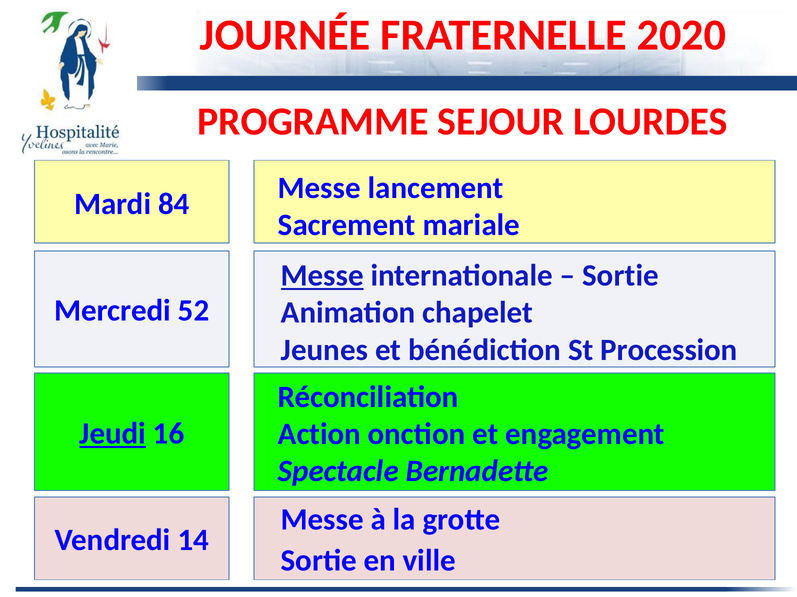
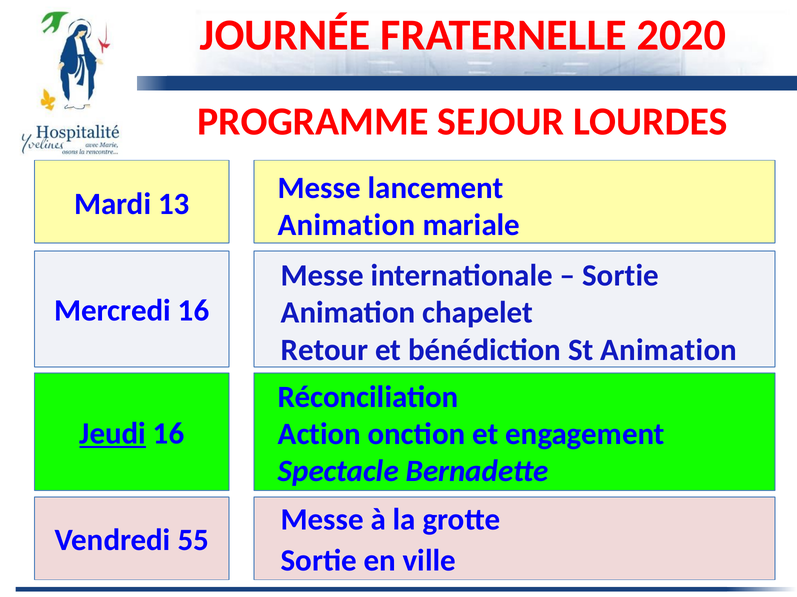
84: 84 -> 13
Sacrement at (347, 225): Sacrement -> Animation
Messe at (322, 276) underline: present -> none
Mercredi 52: 52 -> 16
Jeunes: Jeunes -> Retour
St Procession: Procession -> Animation
14: 14 -> 55
